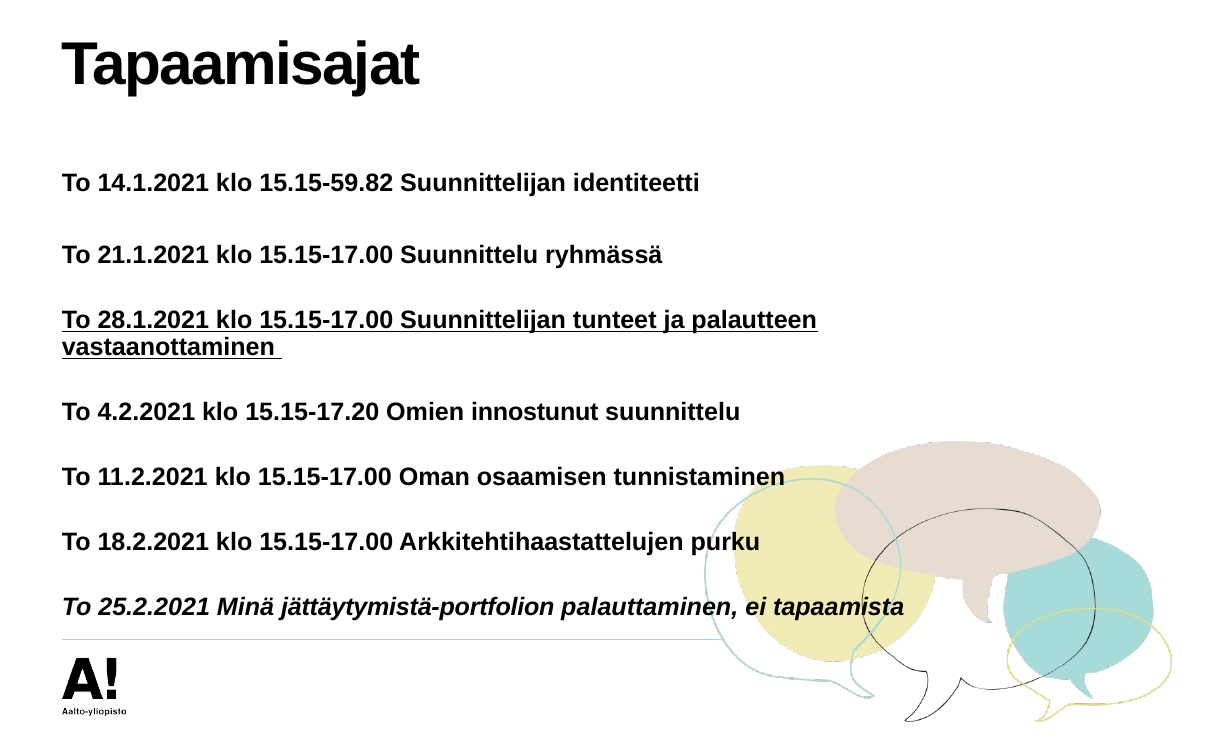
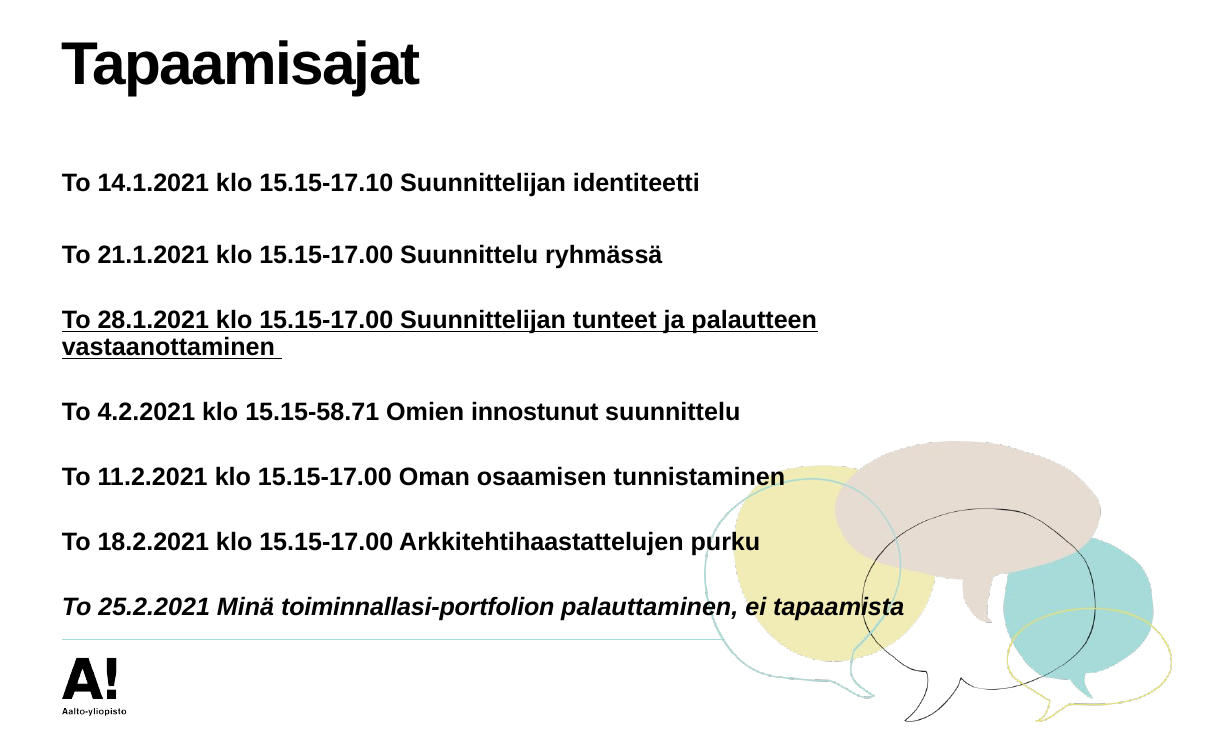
15.15-59.82: 15.15-59.82 -> 15.15-17.10
15.15-17.20: 15.15-17.20 -> 15.15-58.71
jättäytymistä-portfolion: jättäytymistä-portfolion -> toiminnallasi-portfolion
